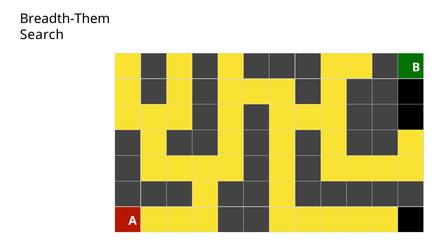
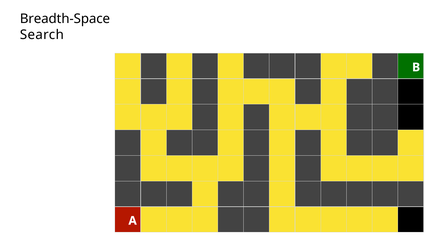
Breadth-Them: Breadth-Them -> Breadth-Space
